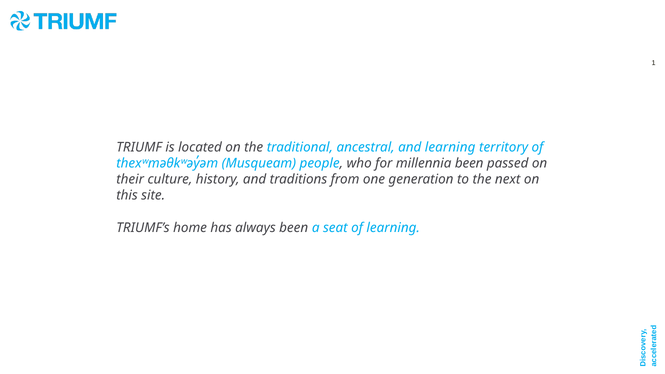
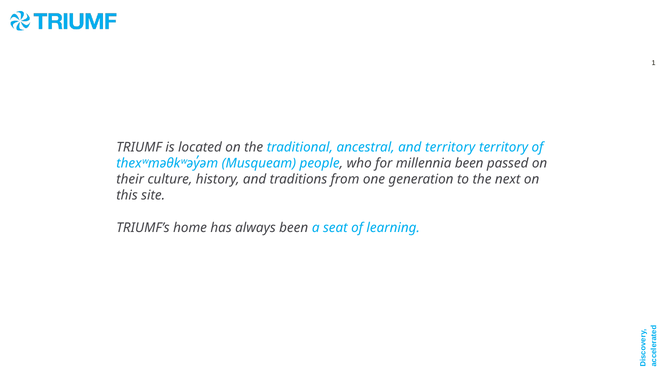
and learning: learning -> territory
